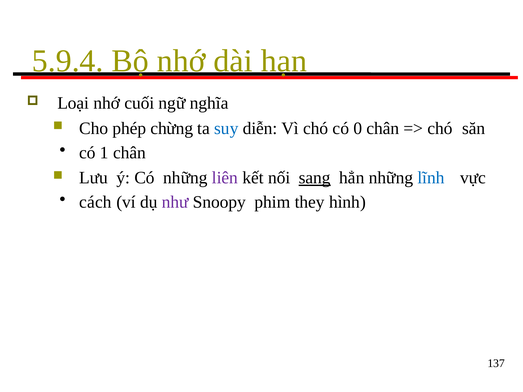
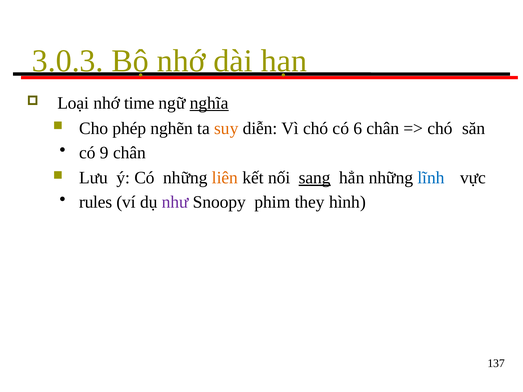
5.9.4: 5.9.4 -> 3.0.3
cuối: cuối -> time
nghĩa underline: none -> present
chừng: chừng -> nghẽn
suy colour: blue -> orange
0: 0 -> 6
1: 1 -> 9
liên colour: purple -> orange
cách: cách -> rules
